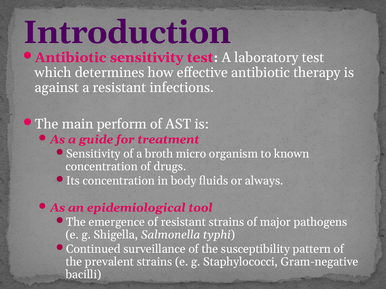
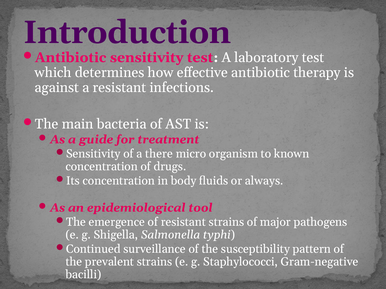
perform: perform -> bacteria
broth: broth -> there
